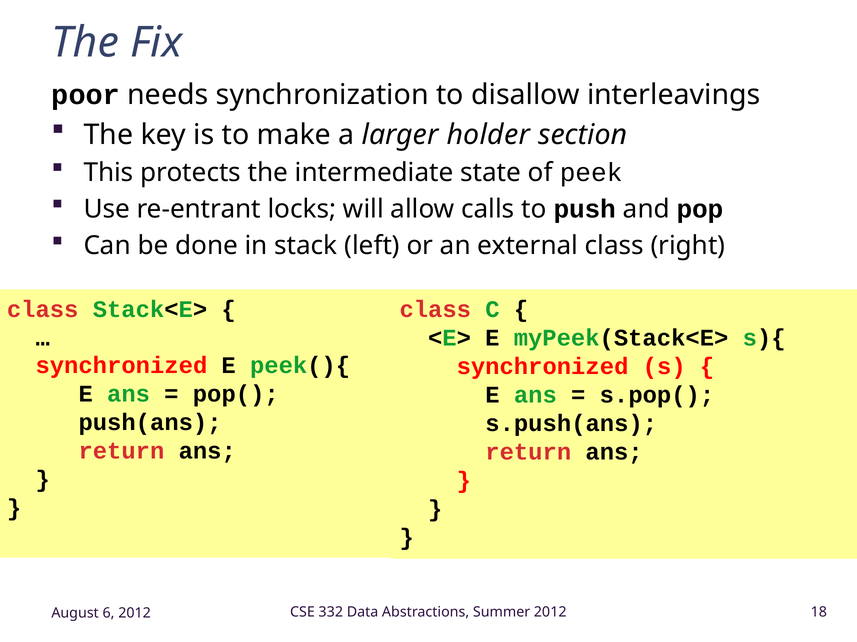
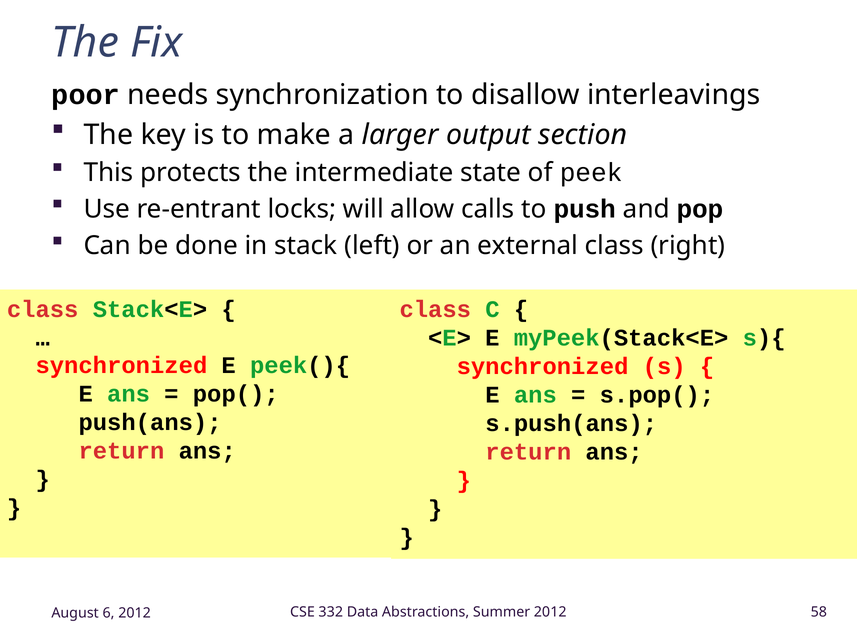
holder: holder -> output
18: 18 -> 58
